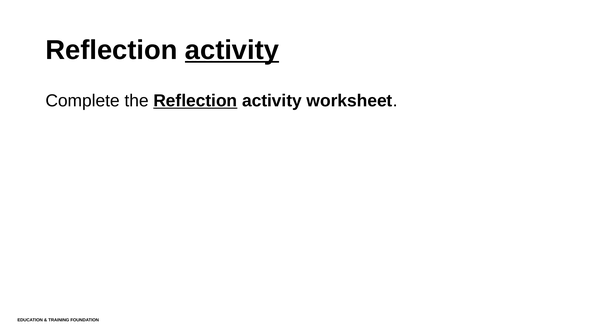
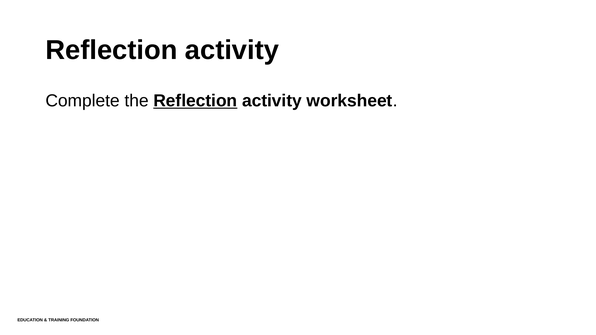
activity at (232, 50) underline: present -> none
